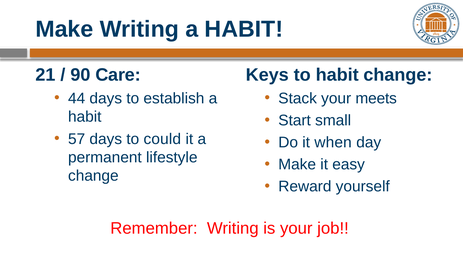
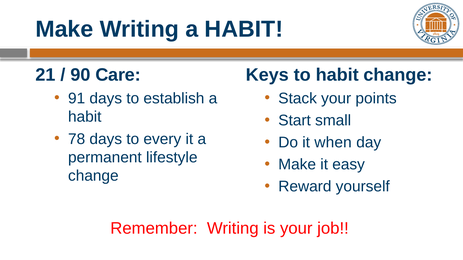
44: 44 -> 91
meets: meets -> points
57: 57 -> 78
could: could -> every
